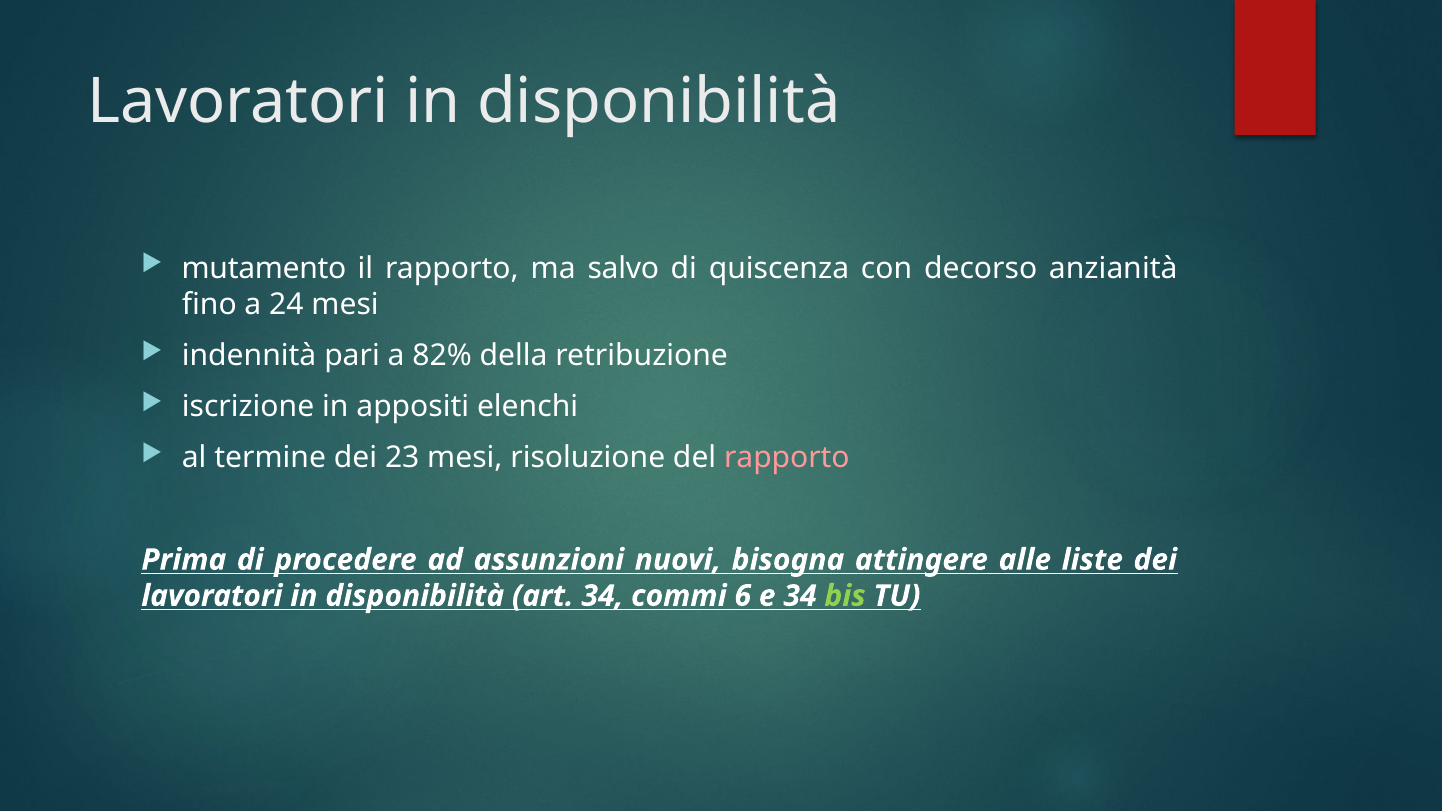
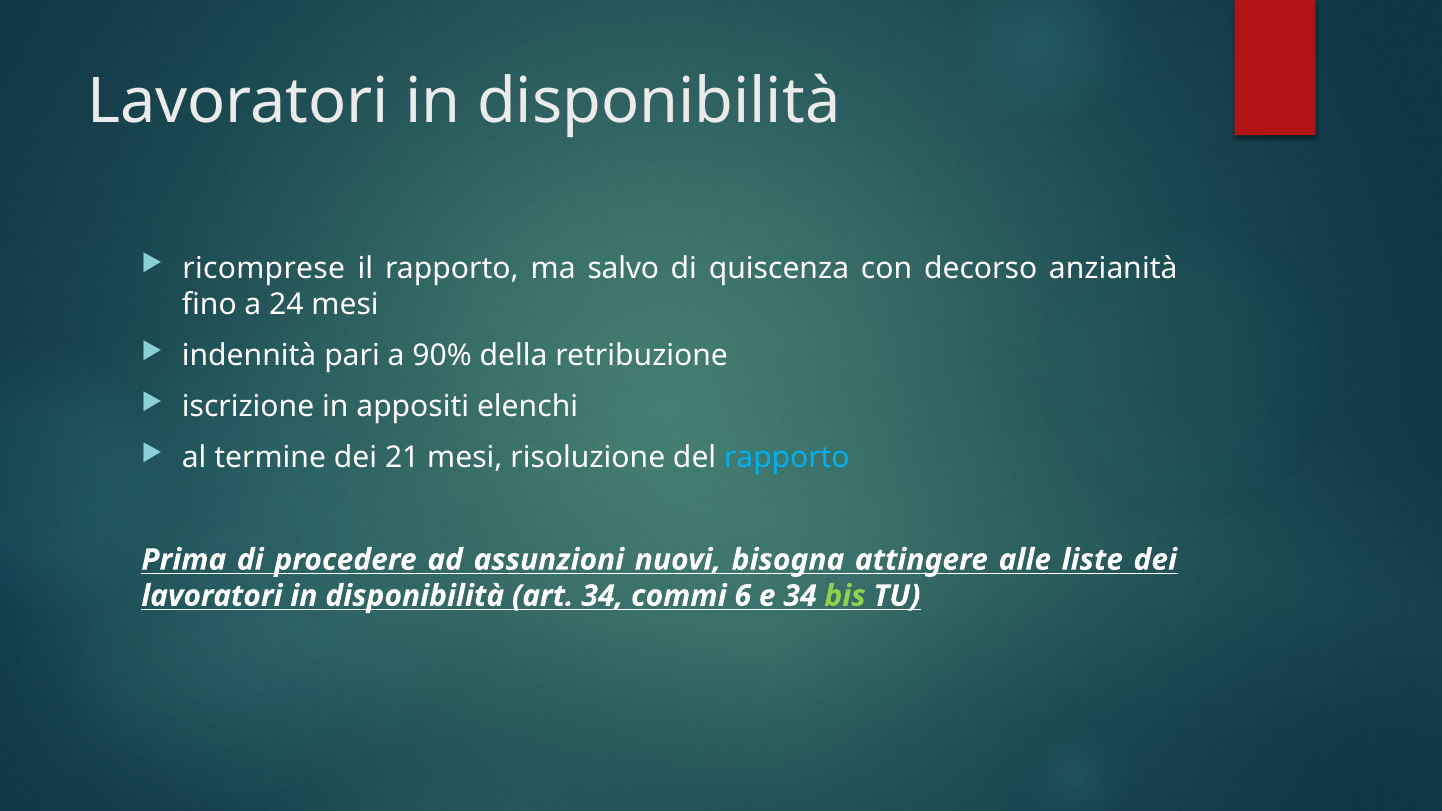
mutamento: mutamento -> ricomprese
82%: 82% -> 90%
23: 23 -> 21
rapporto at (787, 458) colour: pink -> light blue
